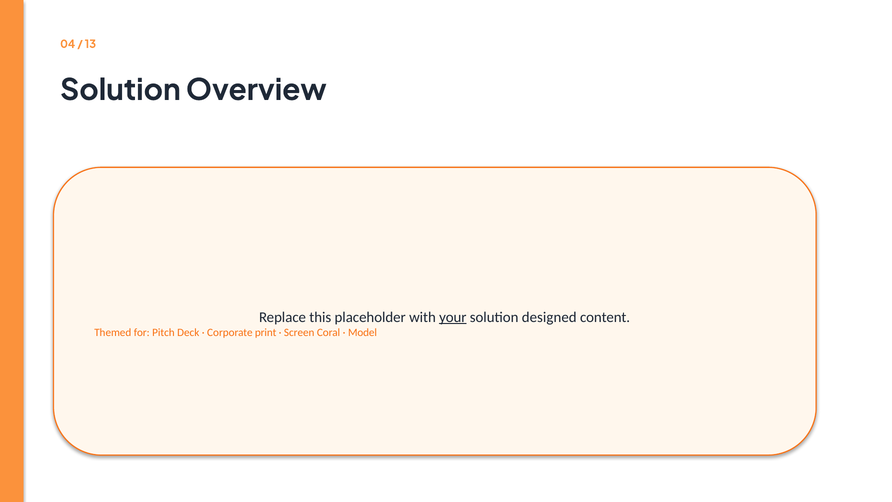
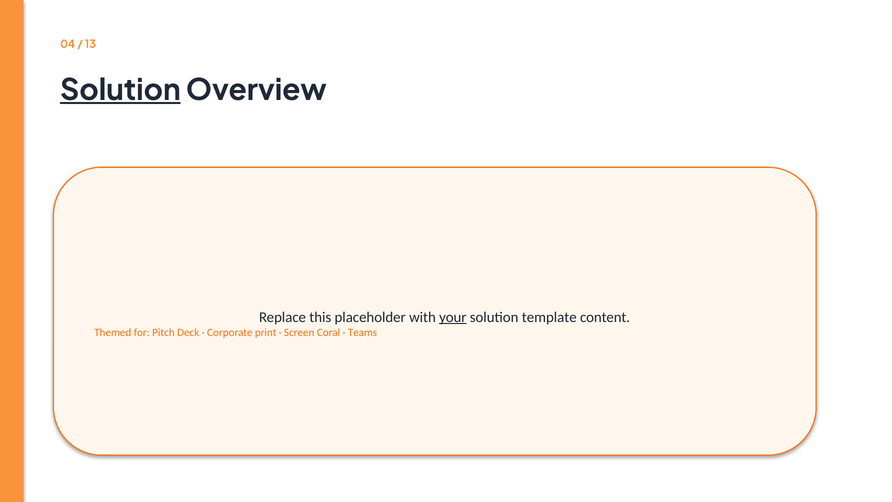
Solution at (120, 90) underline: none -> present
designed: designed -> template
Model: Model -> Teams
